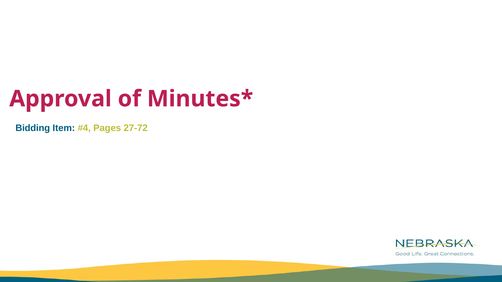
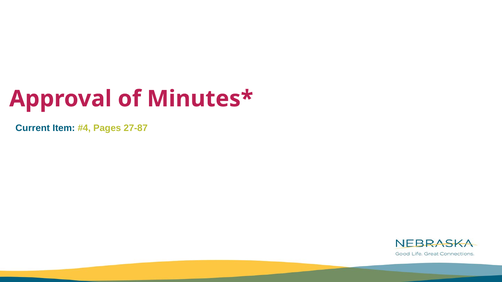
Bidding: Bidding -> Current
27-72: 27-72 -> 27-87
